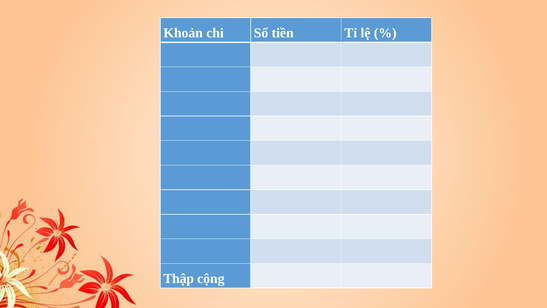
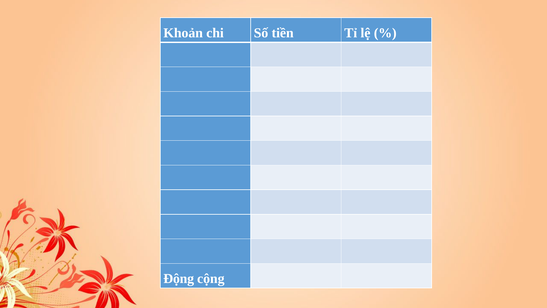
Thập: Thập -> Động
